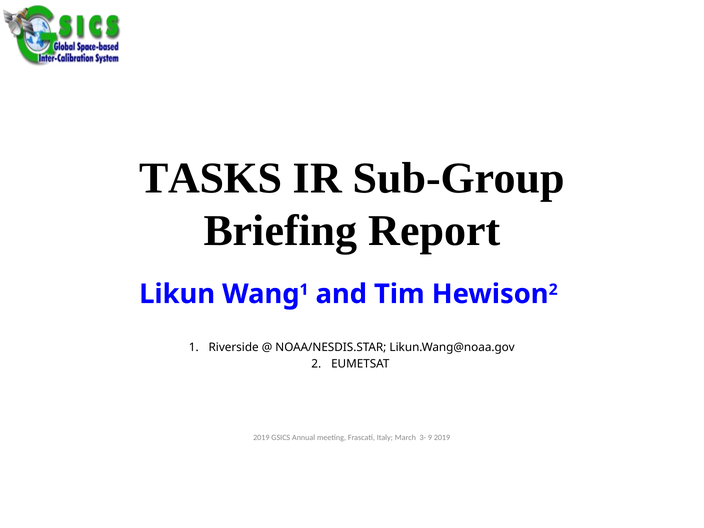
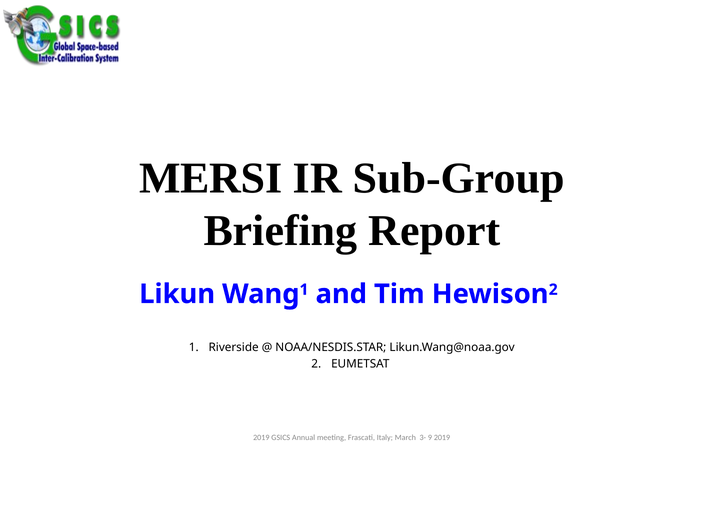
TASKS: TASKS -> MERSI
